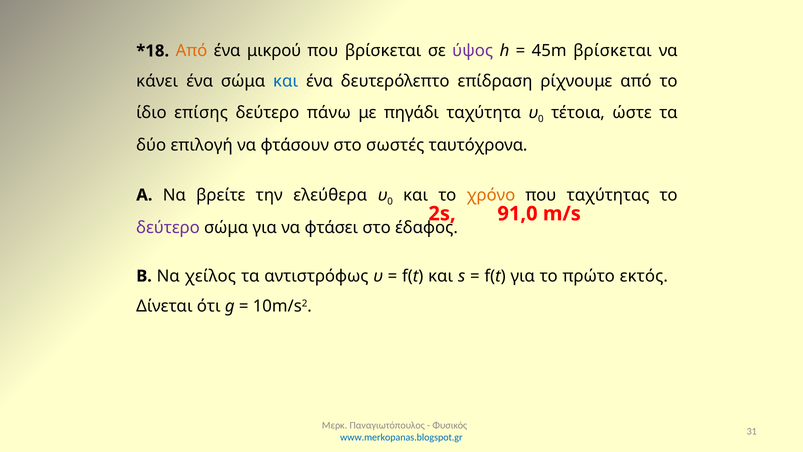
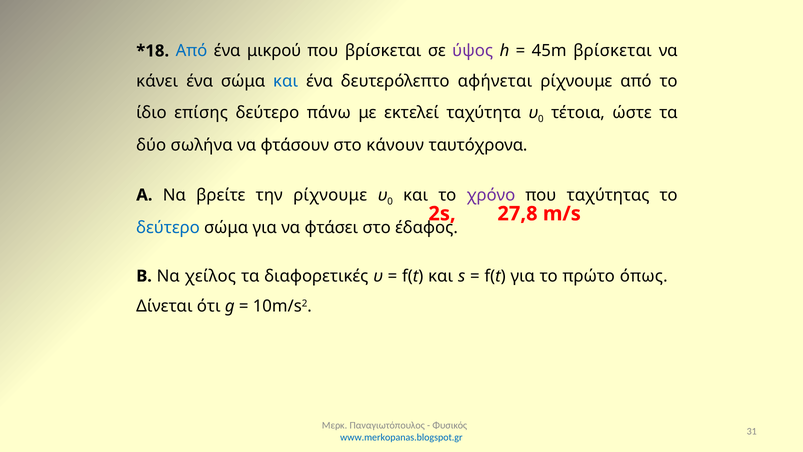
Από at (191, 51) colour: orange -> blue
επίδραση: επίδραση -> αφήνεται
πηγάδι: πηγάδι -> εκτελεί
επιλογή: επιλογή -> σωλήνα
σωστές: σωστές -> κάνουν
την ελεύθερα: ελεύθερα -> ρίχνουμε
χρόνο colour: orange -> purple
91,0: 91,0 -> 27,8
δεύτερο at (168, 228) colour: purple -> blue
αντιστρόφως: αντιστρόφως -> διαφορετικές
εκτός: εκτός -> όπως
